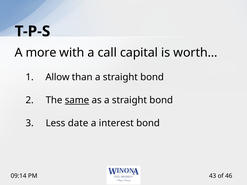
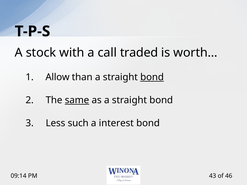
more: more -> stock
capital: capital -> traded
bond at (152, 77) underline: none -> present
date: date -> such
